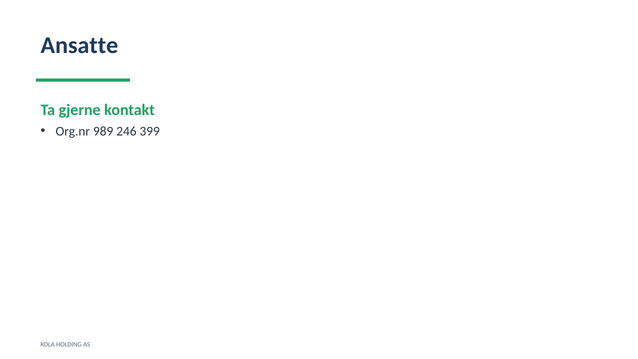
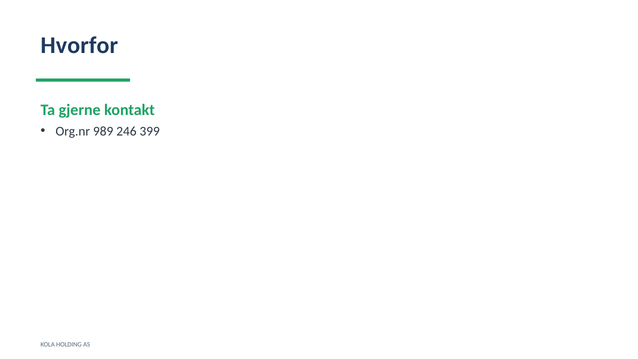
Ansatte: Ansatte -> Hvorfor
